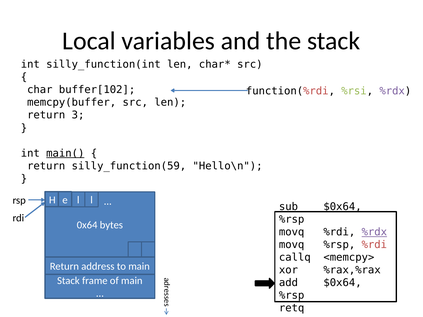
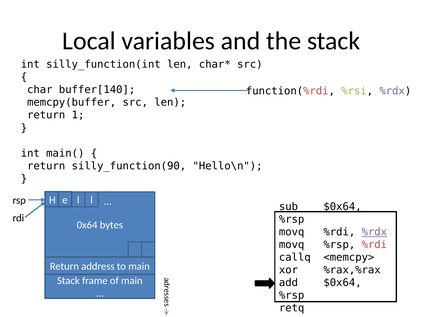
buffer[102: buffer[102 -> buffer[140
3: 3 -> 1
main( underline: present -> none
silly_function(59: silly_function(59 -> silly_function(90
